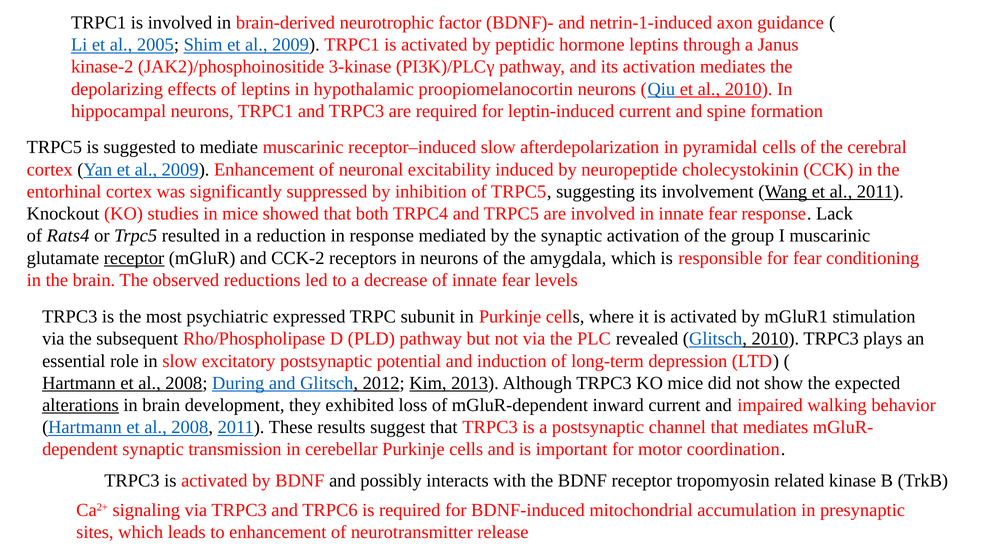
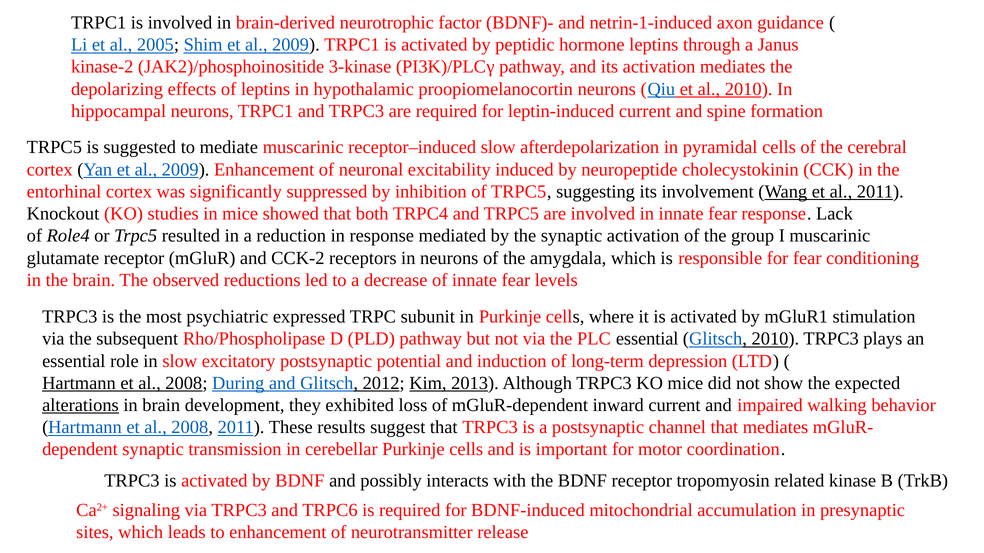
Rats4: Rats4 -> Role4
receptor at (134, 258) underline: present -> none
PLC revealed: revealed -> essential
